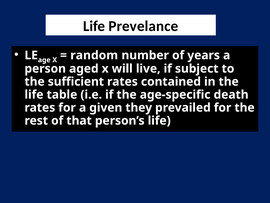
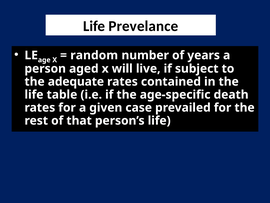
sufficient: sufficient -> adequate
they: they -> case
